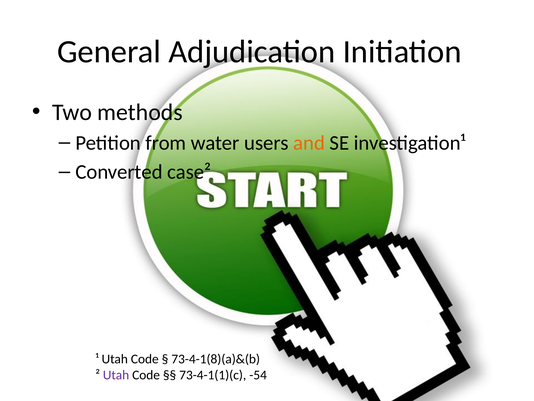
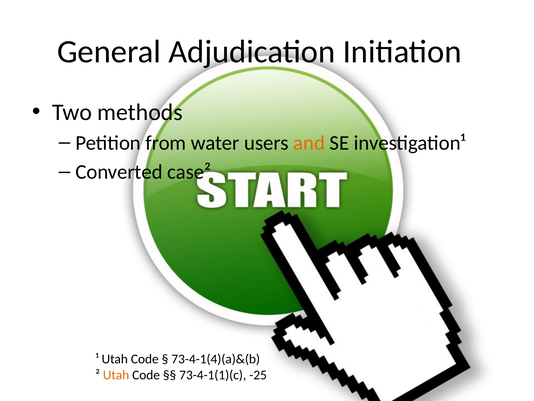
73-4-1(8)(a)&(b: 73-4-1(8)(a)&(b -> 73-4-1(4)(a)&(b
Utah at (116, 375) colour: purple -> orange
-54: -54 -> -25
